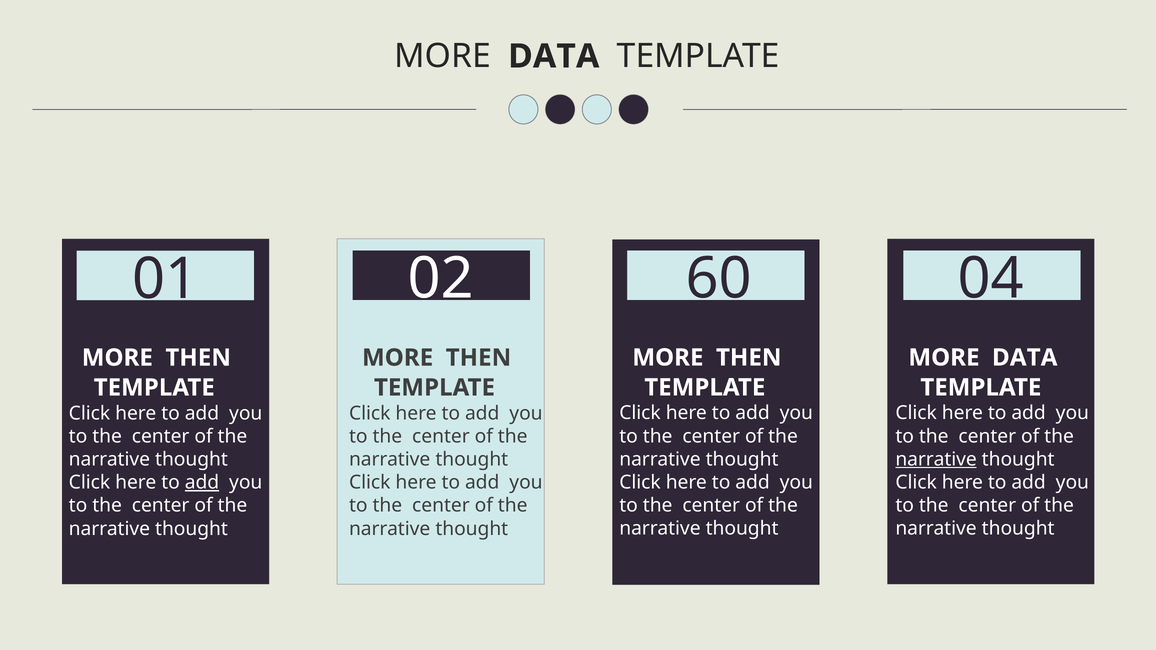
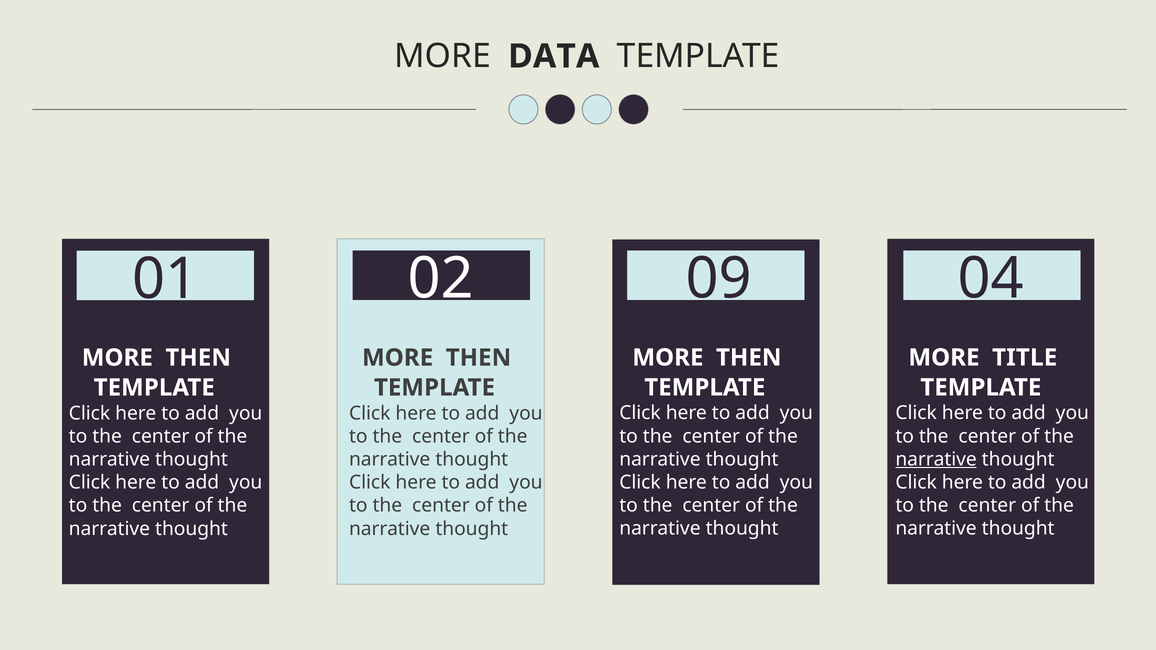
60: 60 -> 09
DATA at (1025, 358): DATA -> TITLE
add at (202, 483) underline: present -> none
